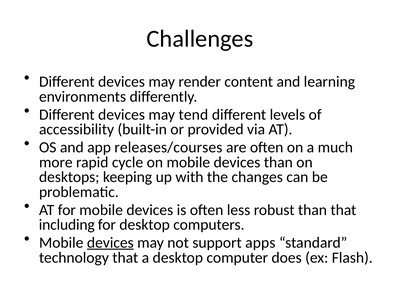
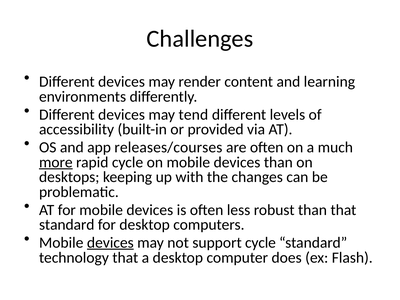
more underline: none -> present
including at (67, 225): including -> standard
support apps: apps -> cycle
